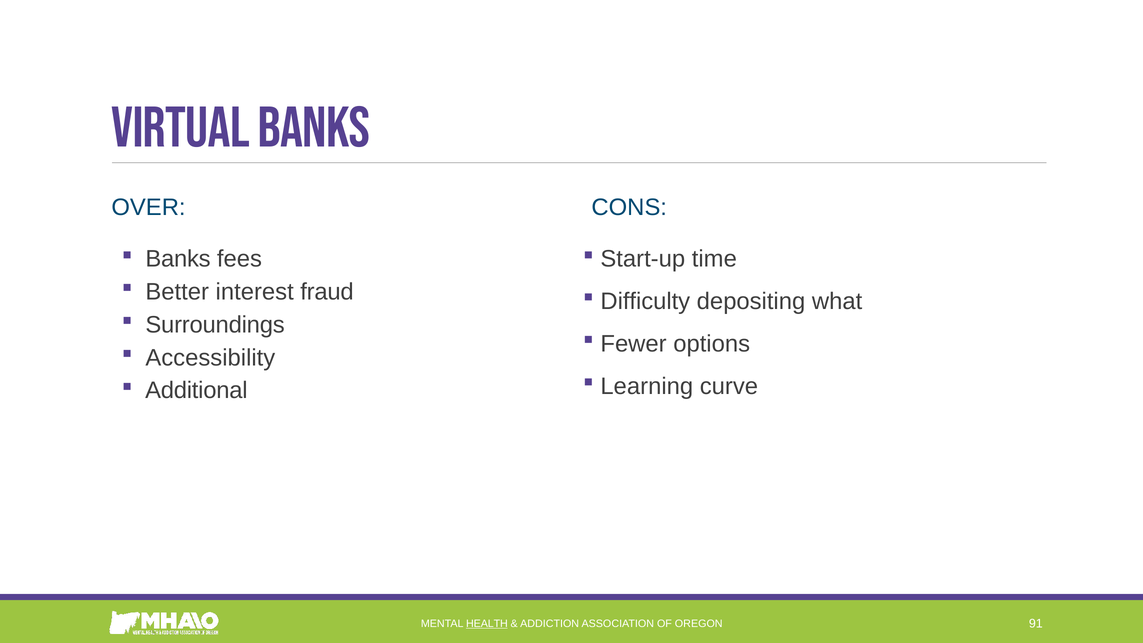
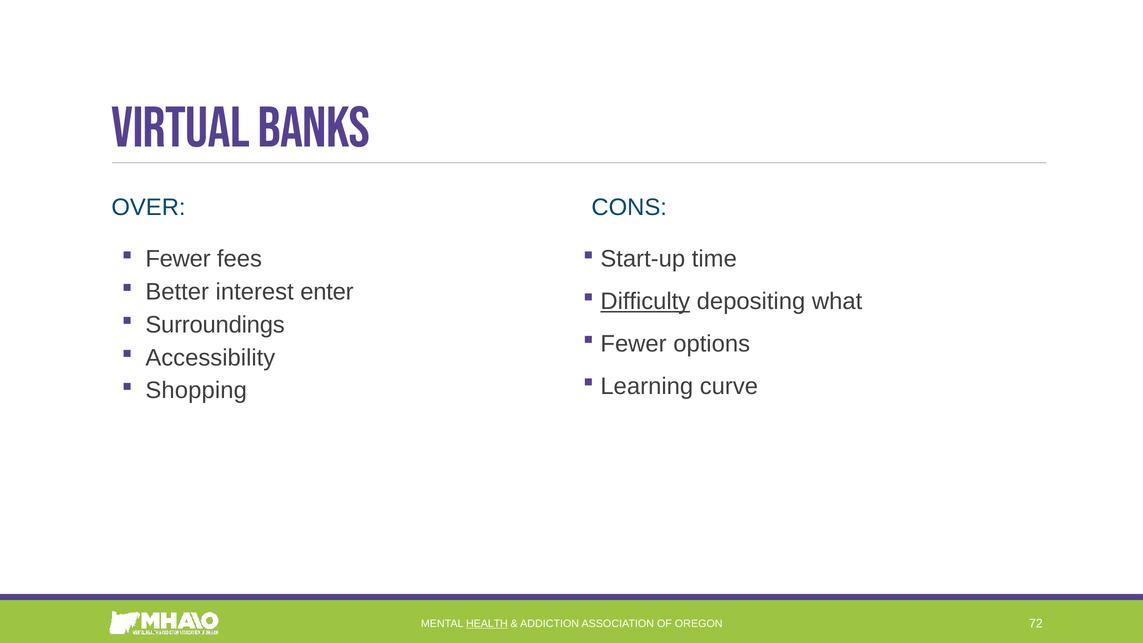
Banks at (178, 259): Banks -> Fewer
fraud: fraud -> enter
Difficulty underline: none -> present
Additional: Additional -> Shopping
91: 91 -> 72
